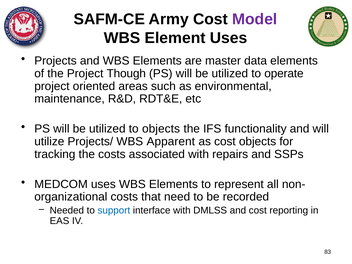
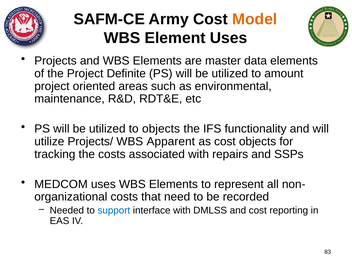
Model colour: purple -> orange
Though: Though -> Definite
operate: operate -> amount
